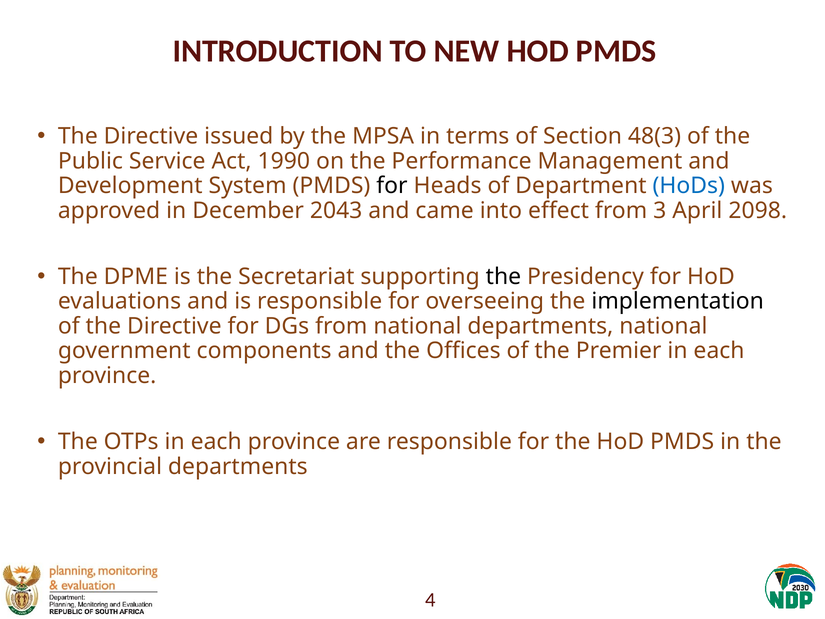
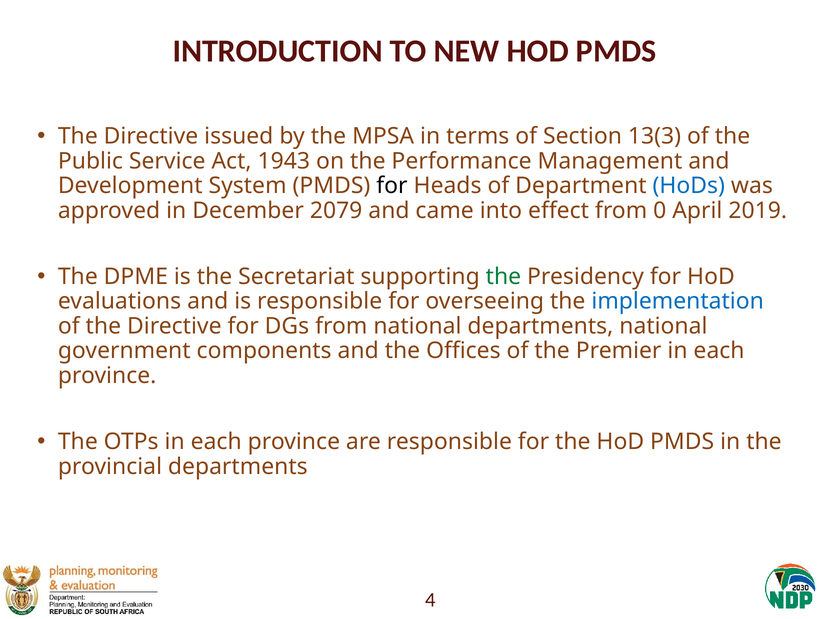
48(3: 48(3 -> 13(3
1990: 1990 -> 1943
2043: 2043 -> 2079
3: 3 -> 0
2098: 2098 -> 2019
the at (503, 277) colour: black -> green
implementation colour: black -> blue
